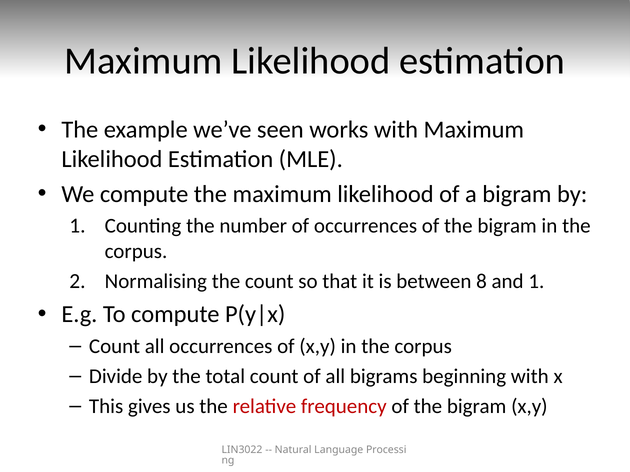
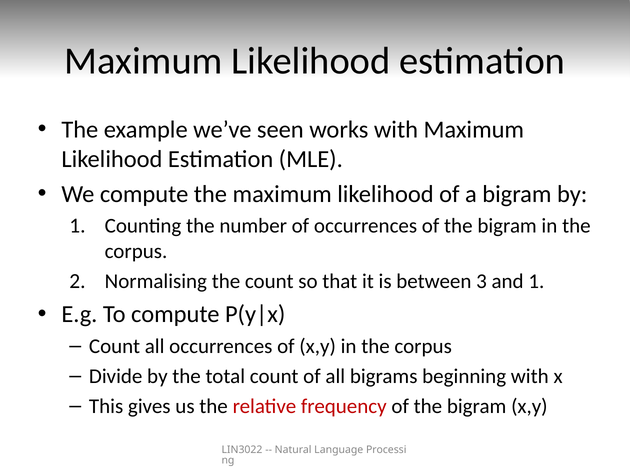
8: 8 -> 3
